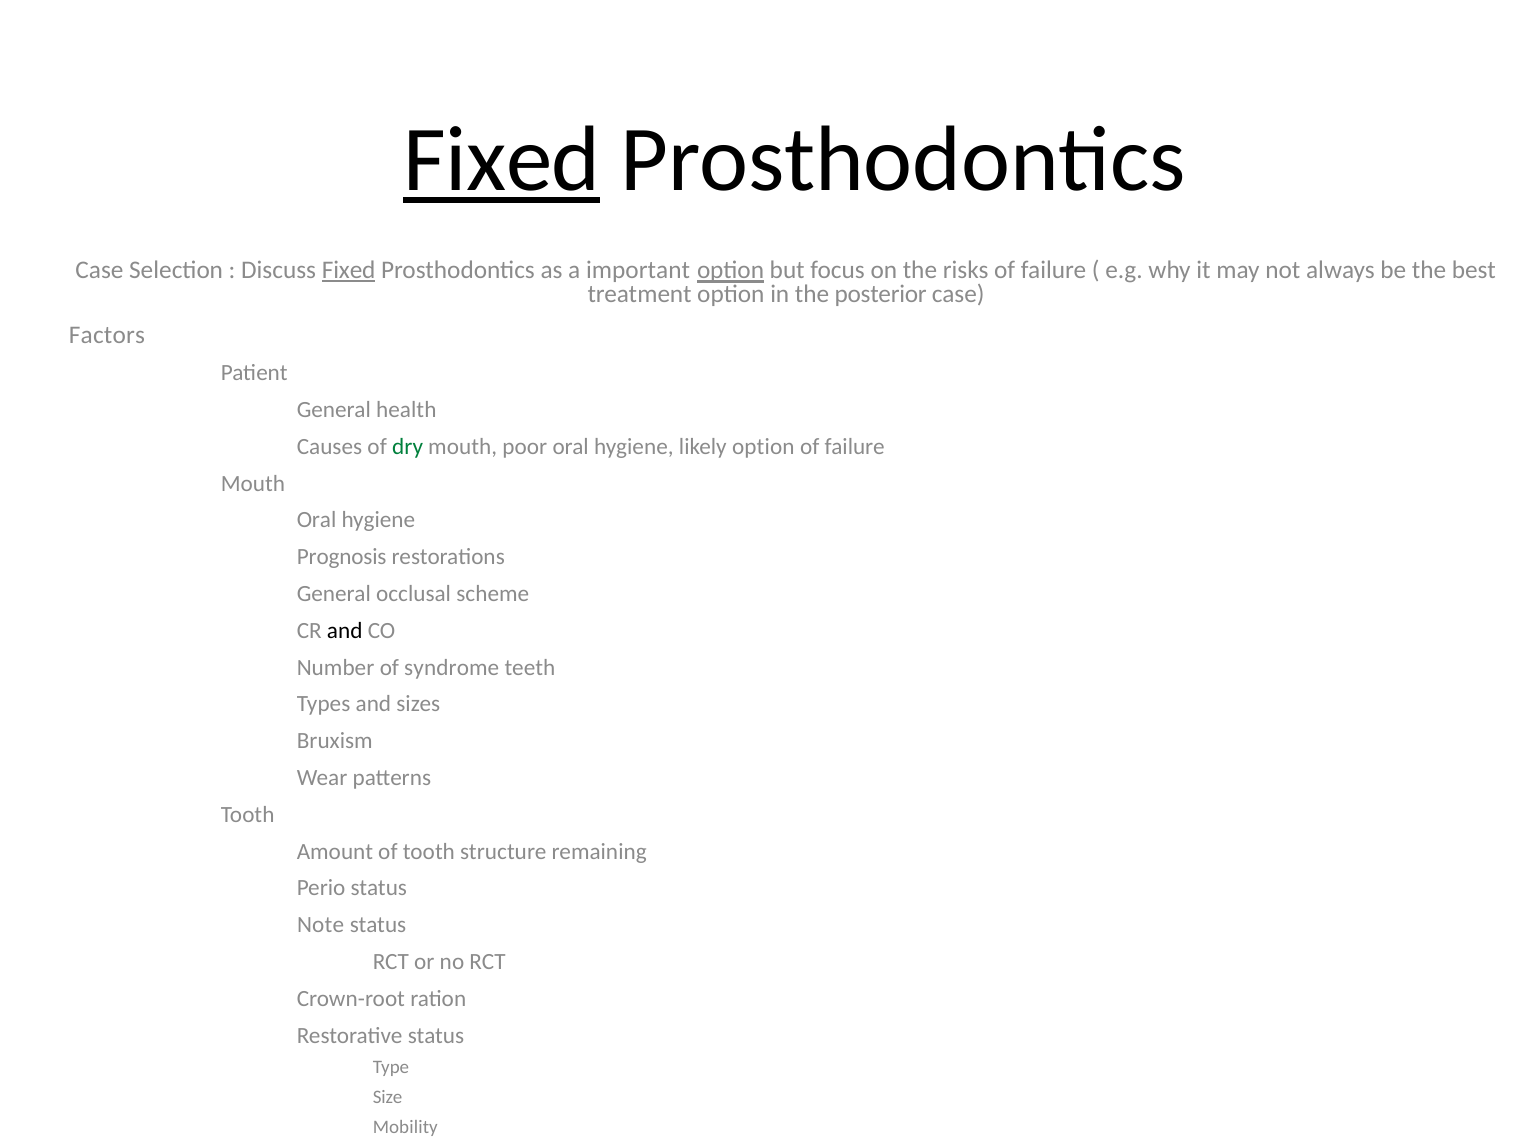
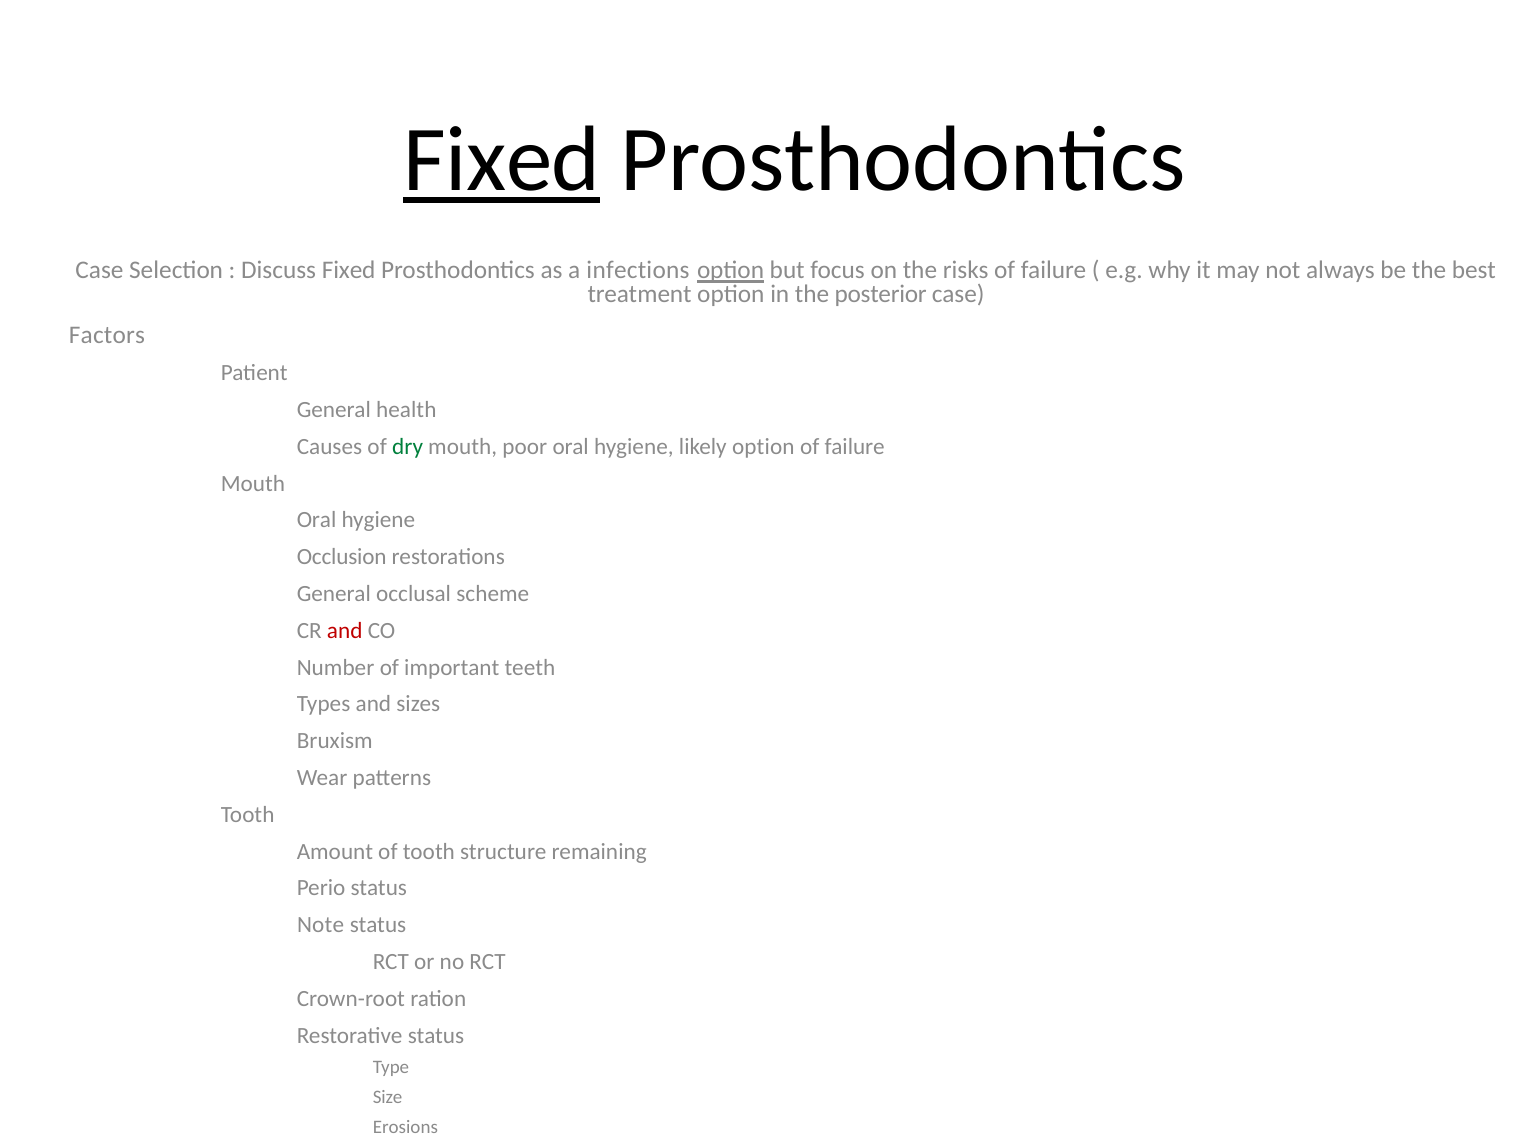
Fixed at (349, 270) underline: present -> none
important: important -> infections
Prognosis: Prognosis -> Occlusion
and at (345, 630) colour: black -> red
syndrome: syndrome -> important
Mobility: Mobility -> Erosions
